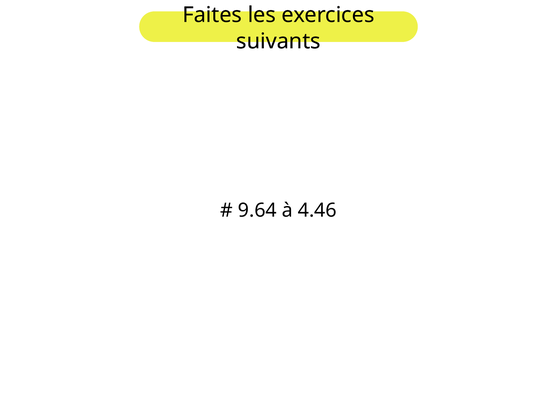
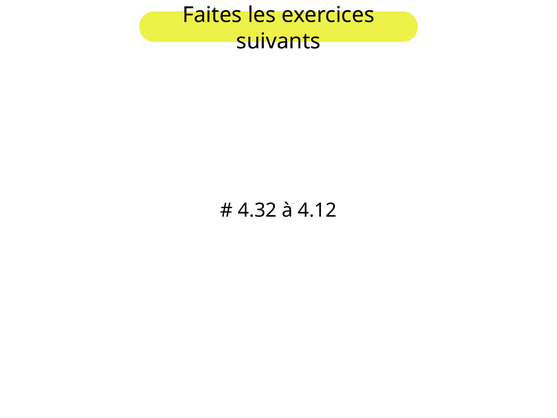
9.64: 9.64 -> 4.32
4.46: 4.46 -> 4.12
